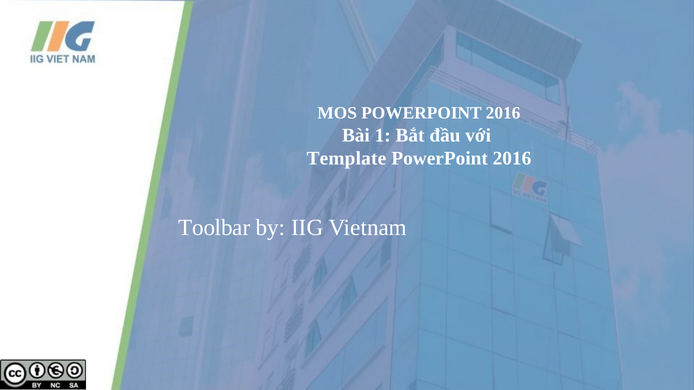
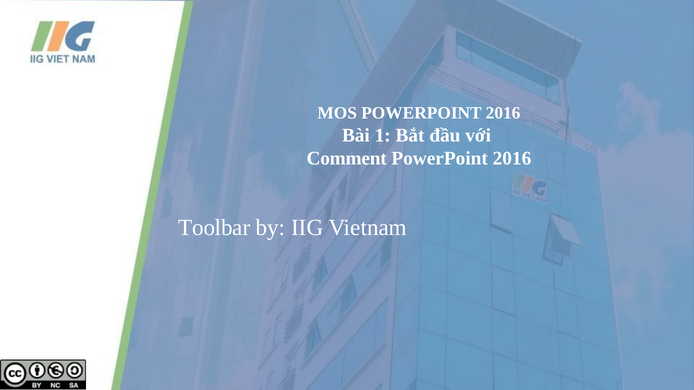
Template: Template -> Comment
